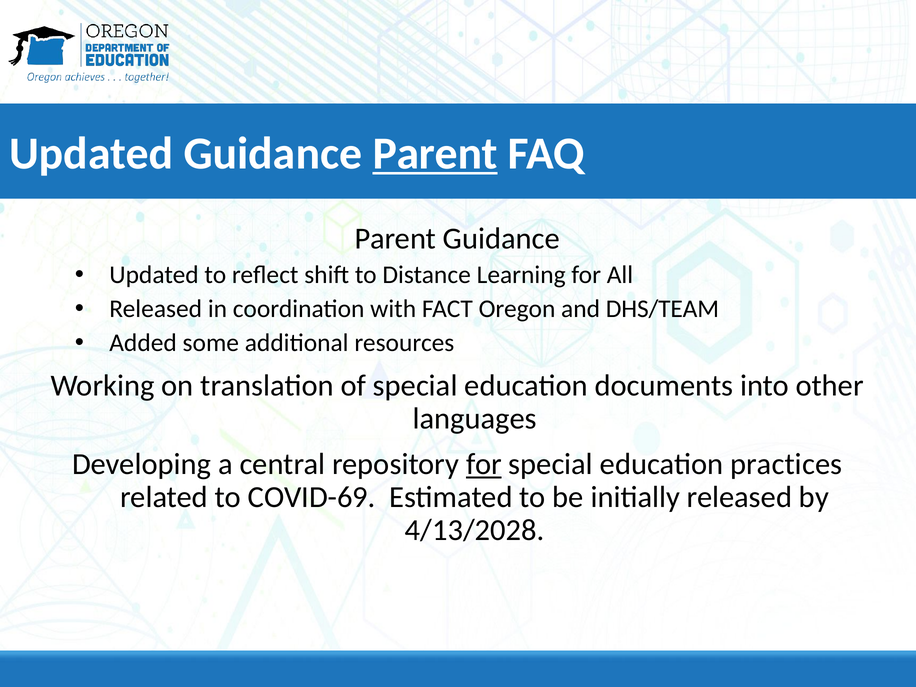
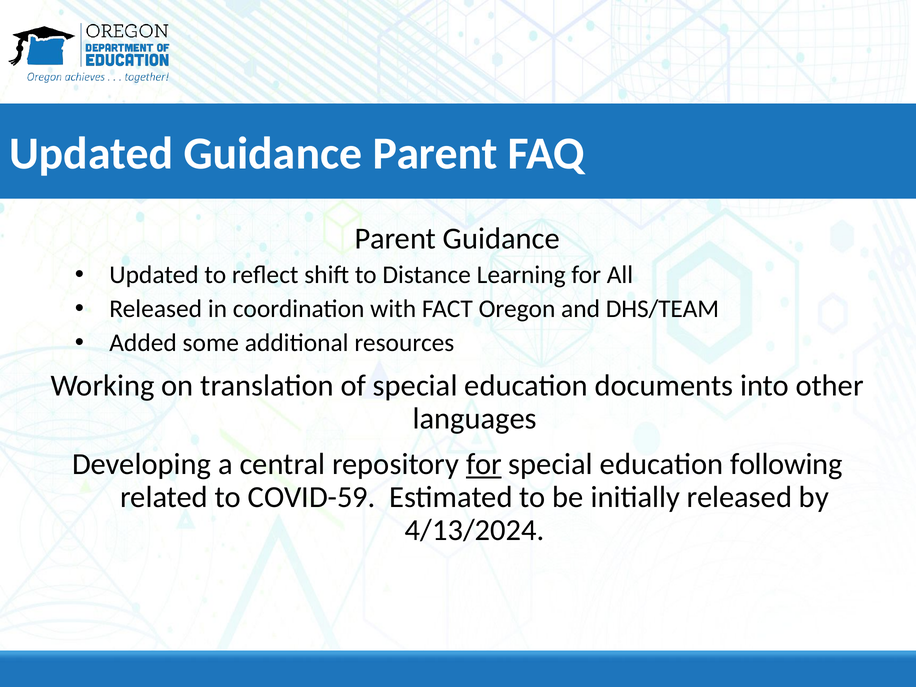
Parent at (435, 153) underline: present -> none
practices: practices -> following
COVID-69: COVID-69 -> COVID-59
4/13/2028: 4/13/2028 -> 4/13/2024
